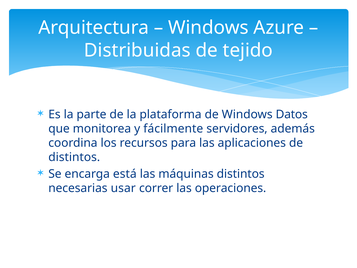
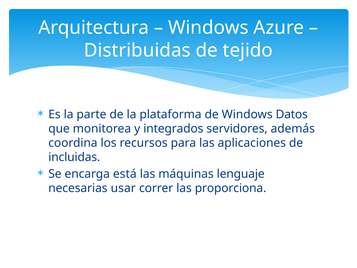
fácilmente: fácilmente -> integrados
distintos at (74, 157): distintos -> incluidas
máquinas distintos: distintos -> lenguaje
operaciones: operaciones -> proporciona
